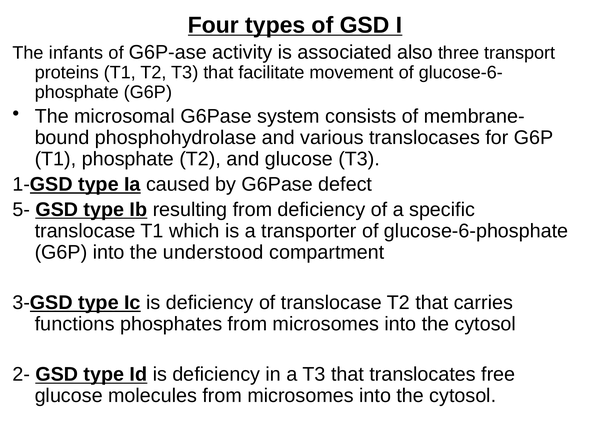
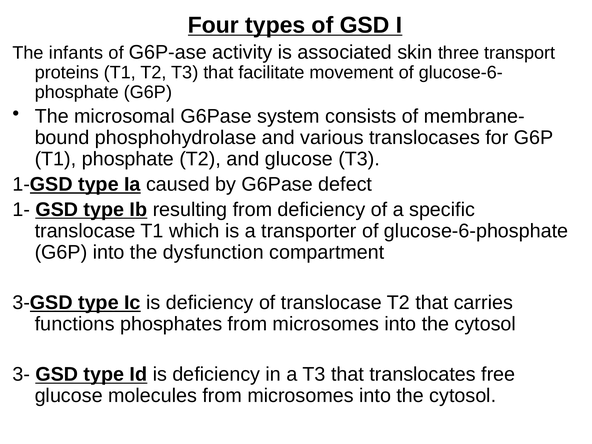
also: also -> skin
5-: 5- -> 1-
understood: understood -> dysfunction
2-: 2- -> 3-
